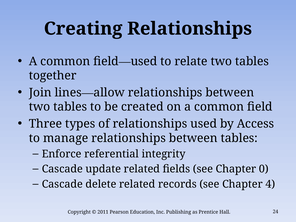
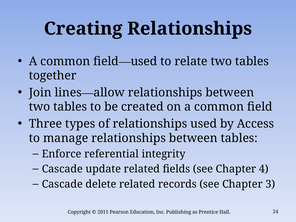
0: 0 -> 4
4: 4 -> 3
